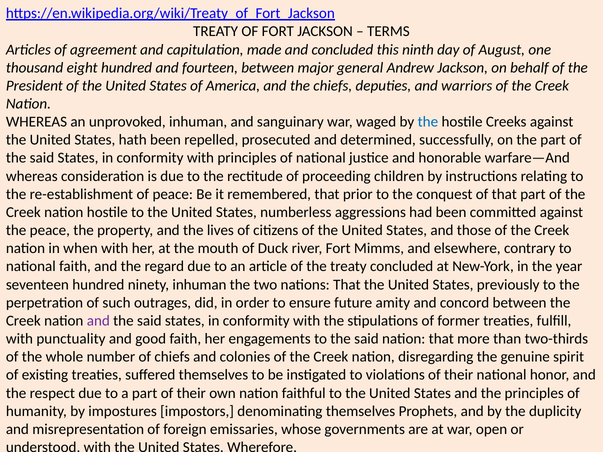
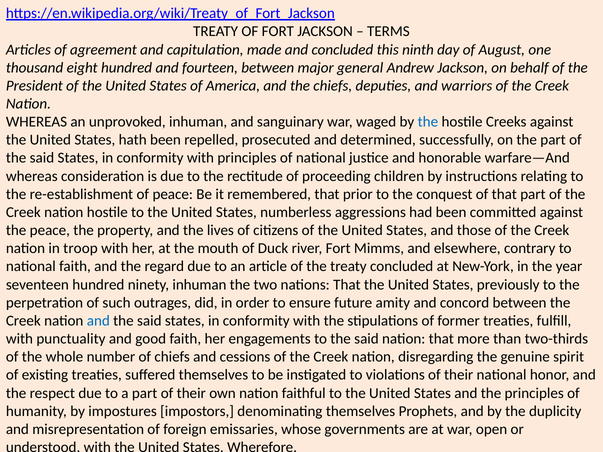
when: when -> troop
and at (98, 321) colour: purple -> blue
colonies: colonies -> cessions
